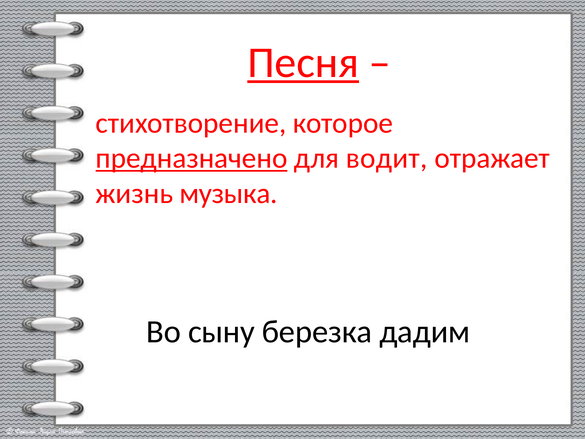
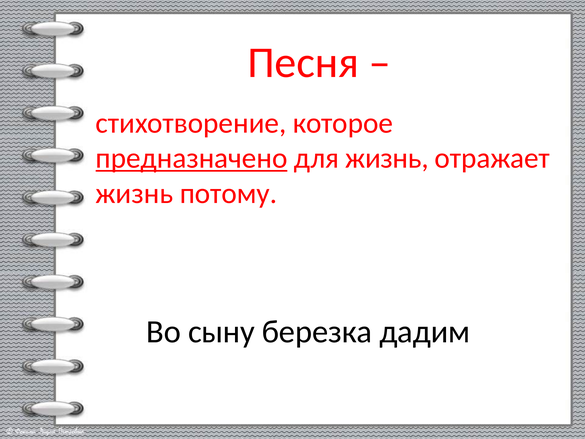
Песня underline: present -> none
для водит: водит -> жизнь
музыка: музыка -> потому
